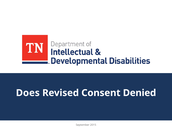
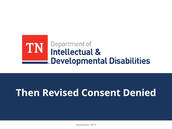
Does: Does -> Then
